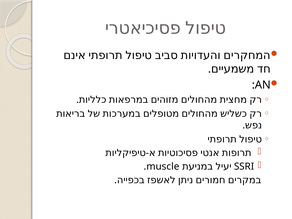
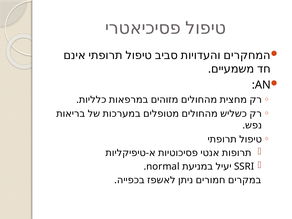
muscle: muscle -> normal
